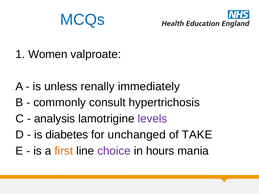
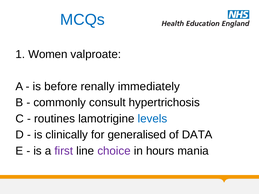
unless: unless -> before
analysis: analysis -> routines
levels colour: purple -> blue
diabetes: diabetes -> clinically
unchanged: unchanged -> generalised
TAKE: TAKE -> DATA
first colour: orange -> purple
